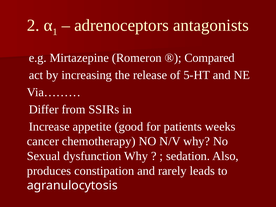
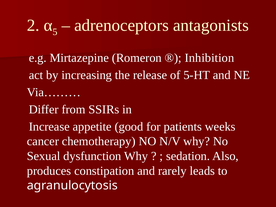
1: 1 -> 5
Compared: Compared -> Inhibition
